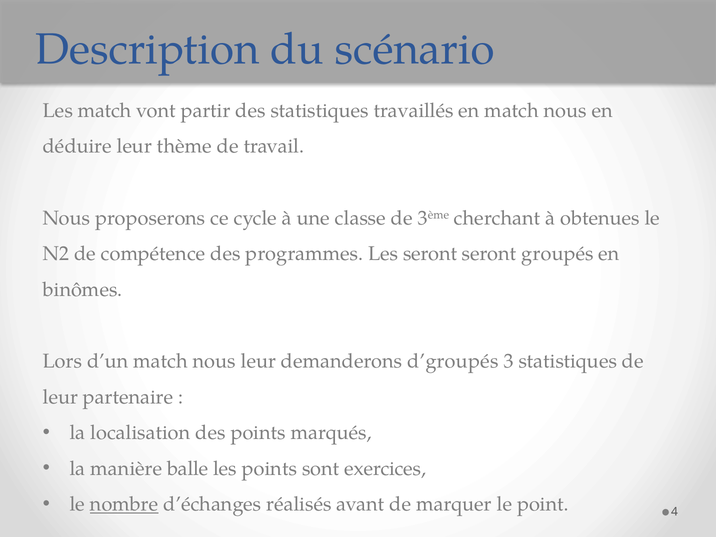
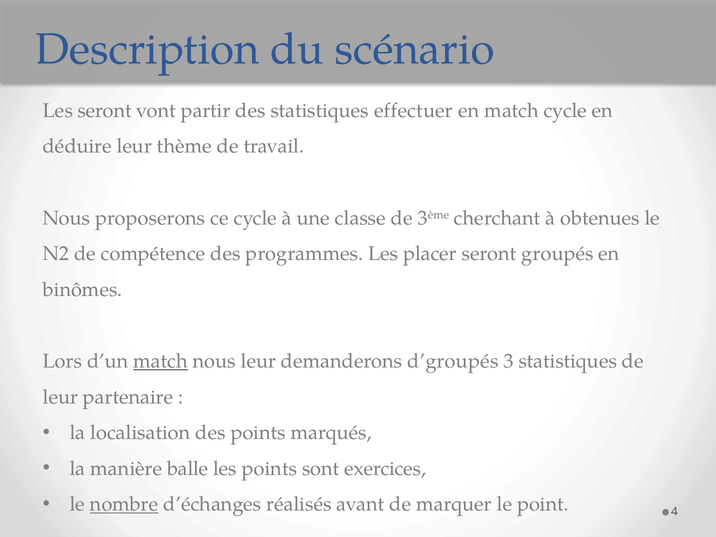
Les match: match -> seront
travaillés: travaillés -> effectuer
en match nous: nous -> cycle
Les seront: seront -> placer
match at (161, 361) underline: none -> present
